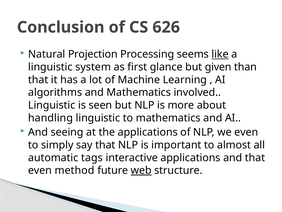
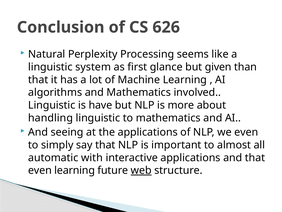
Projection: Projection -> Perplexity
like underline: present -> none
seen: seen -> have
tags: tags -> with
even method: method -> learning
